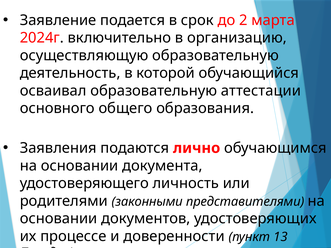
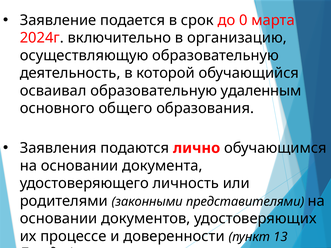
2: 2 -> 0
аттестации: аттестации -> удаленным
